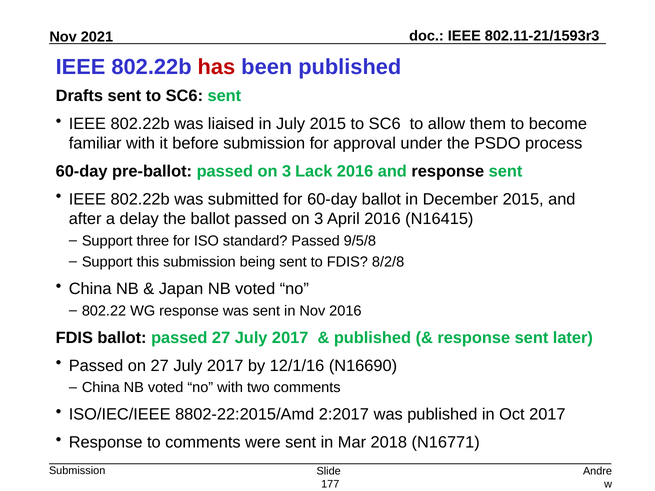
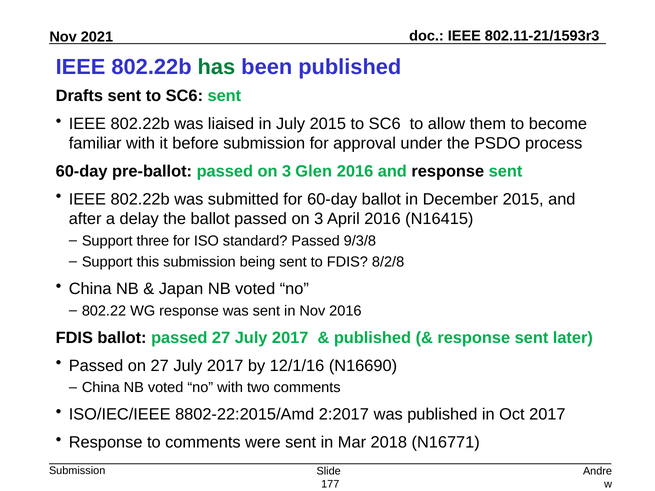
has colour: red -> green
Lack: Lack -> Glen
9/5/8: 9/5/8 -> 9/3/8
